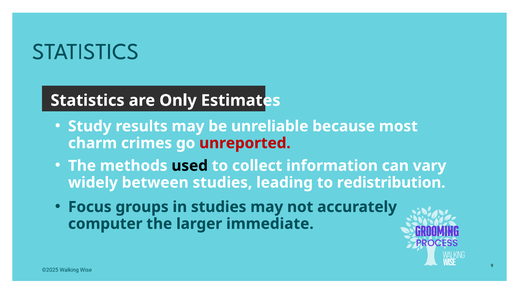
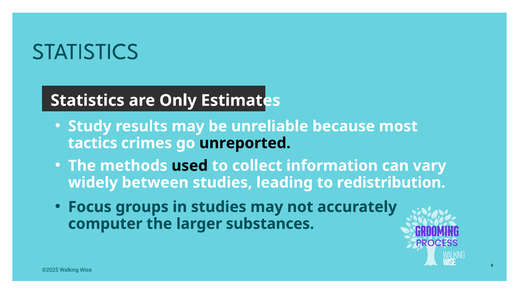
charm: charm -> tactics
unreported colour: red -> black
immediate: immediate -> substances
